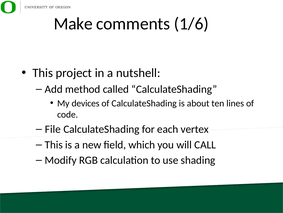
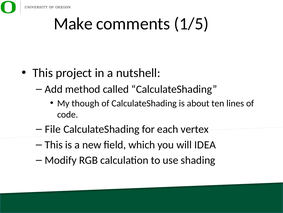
1/6: 1/6 -> 1/5
devices: devices -> though
CALL: CALL -> IDEA
